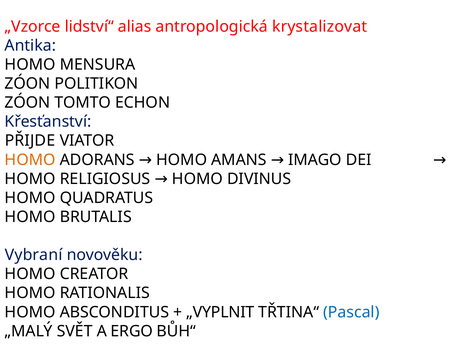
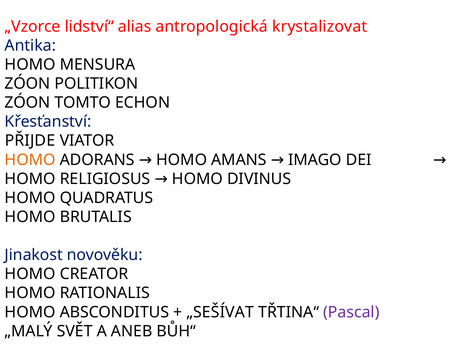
Vybraní: Vybraní -> Jinakost
„VYPLNIT: „VYPLNIT -> „SEŠÍVAT
Pascal colour: blue -> purple
ERGO: ERGO -> ANEB
